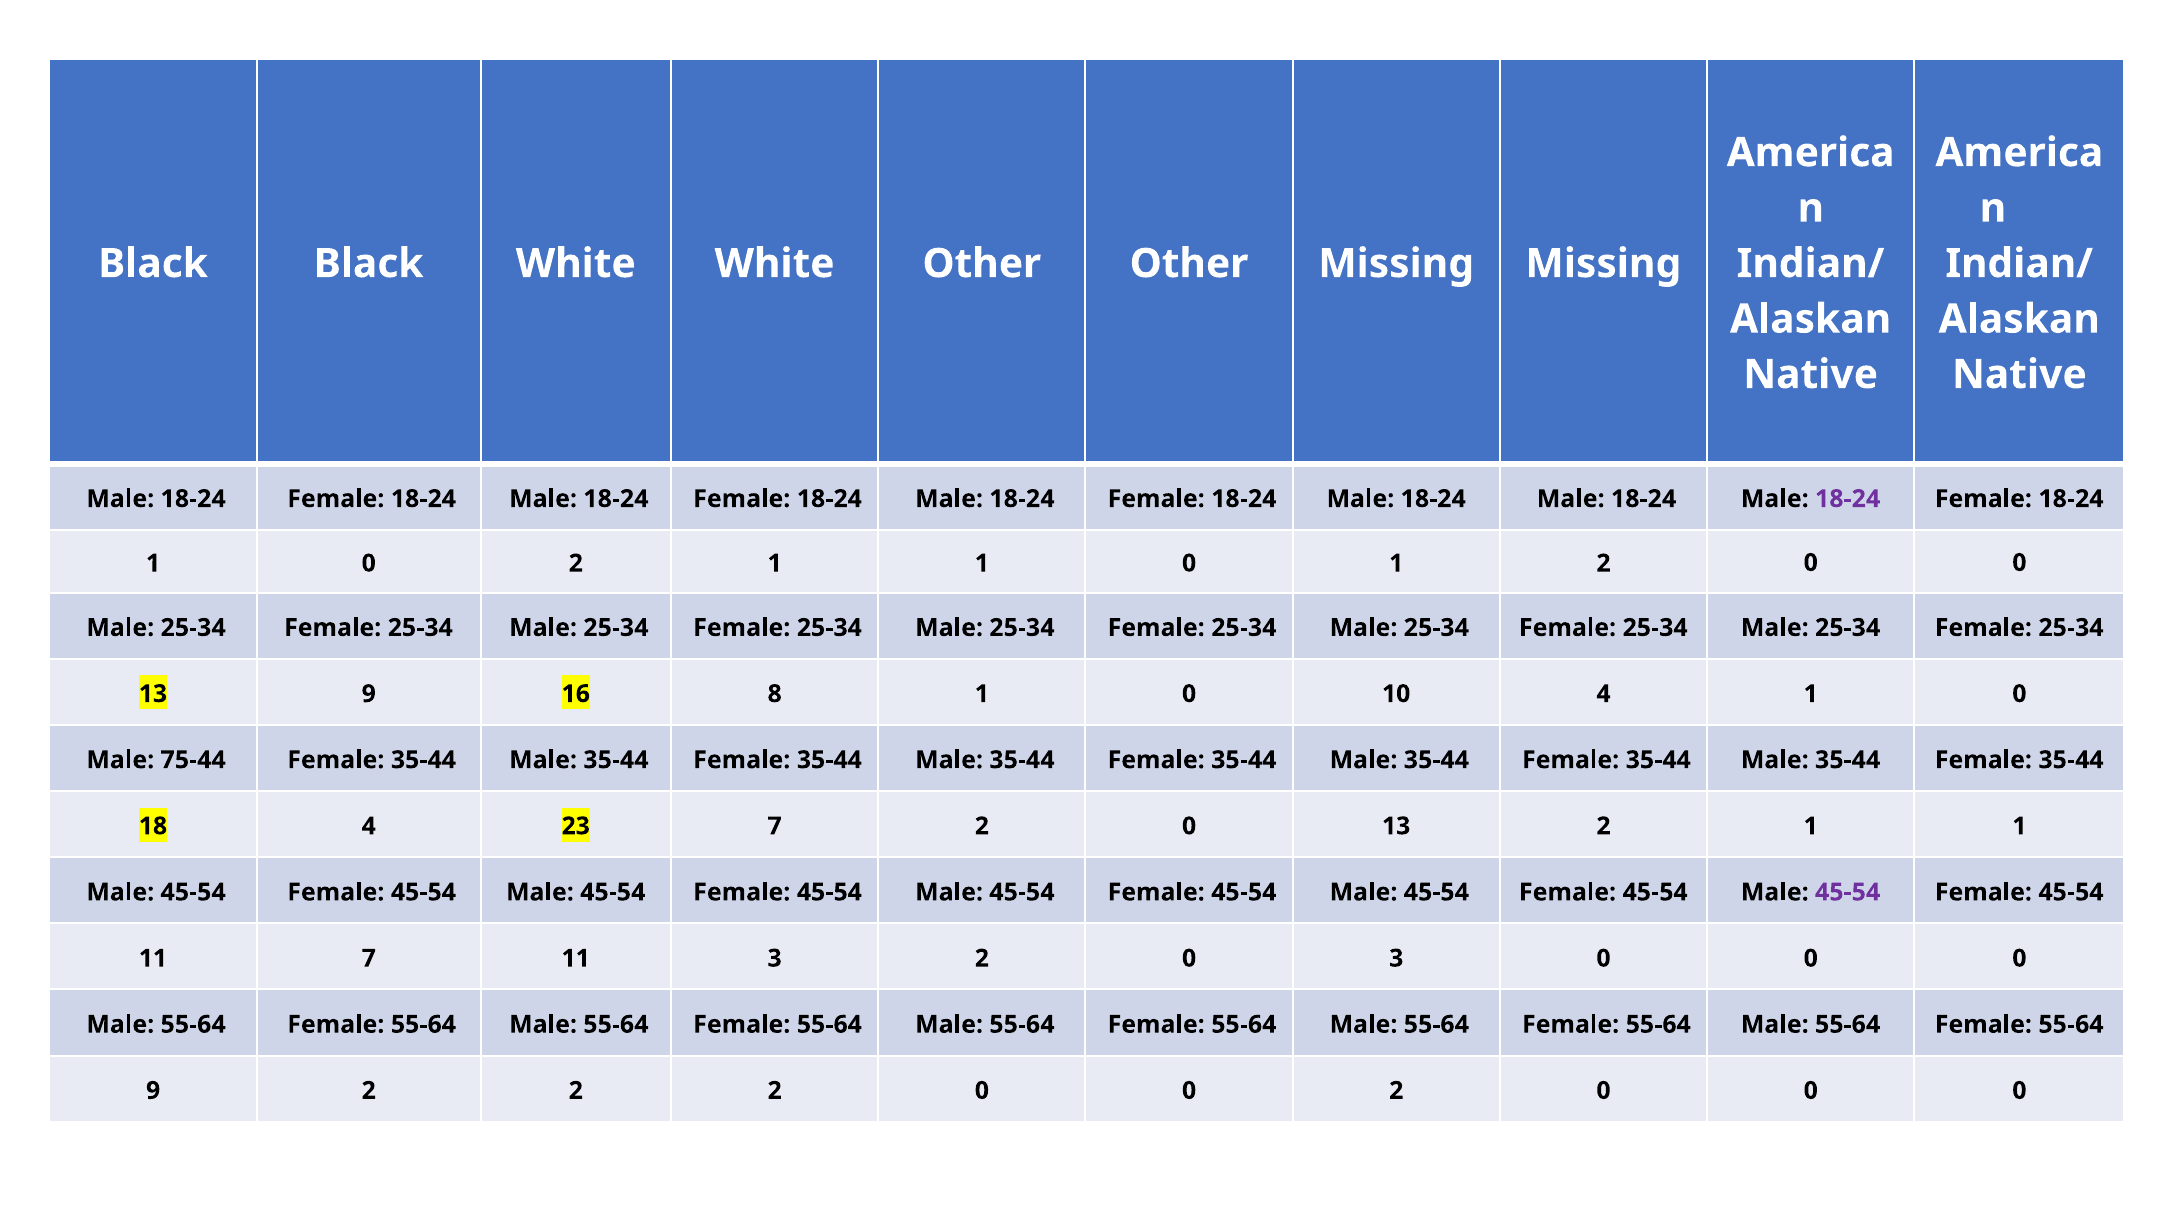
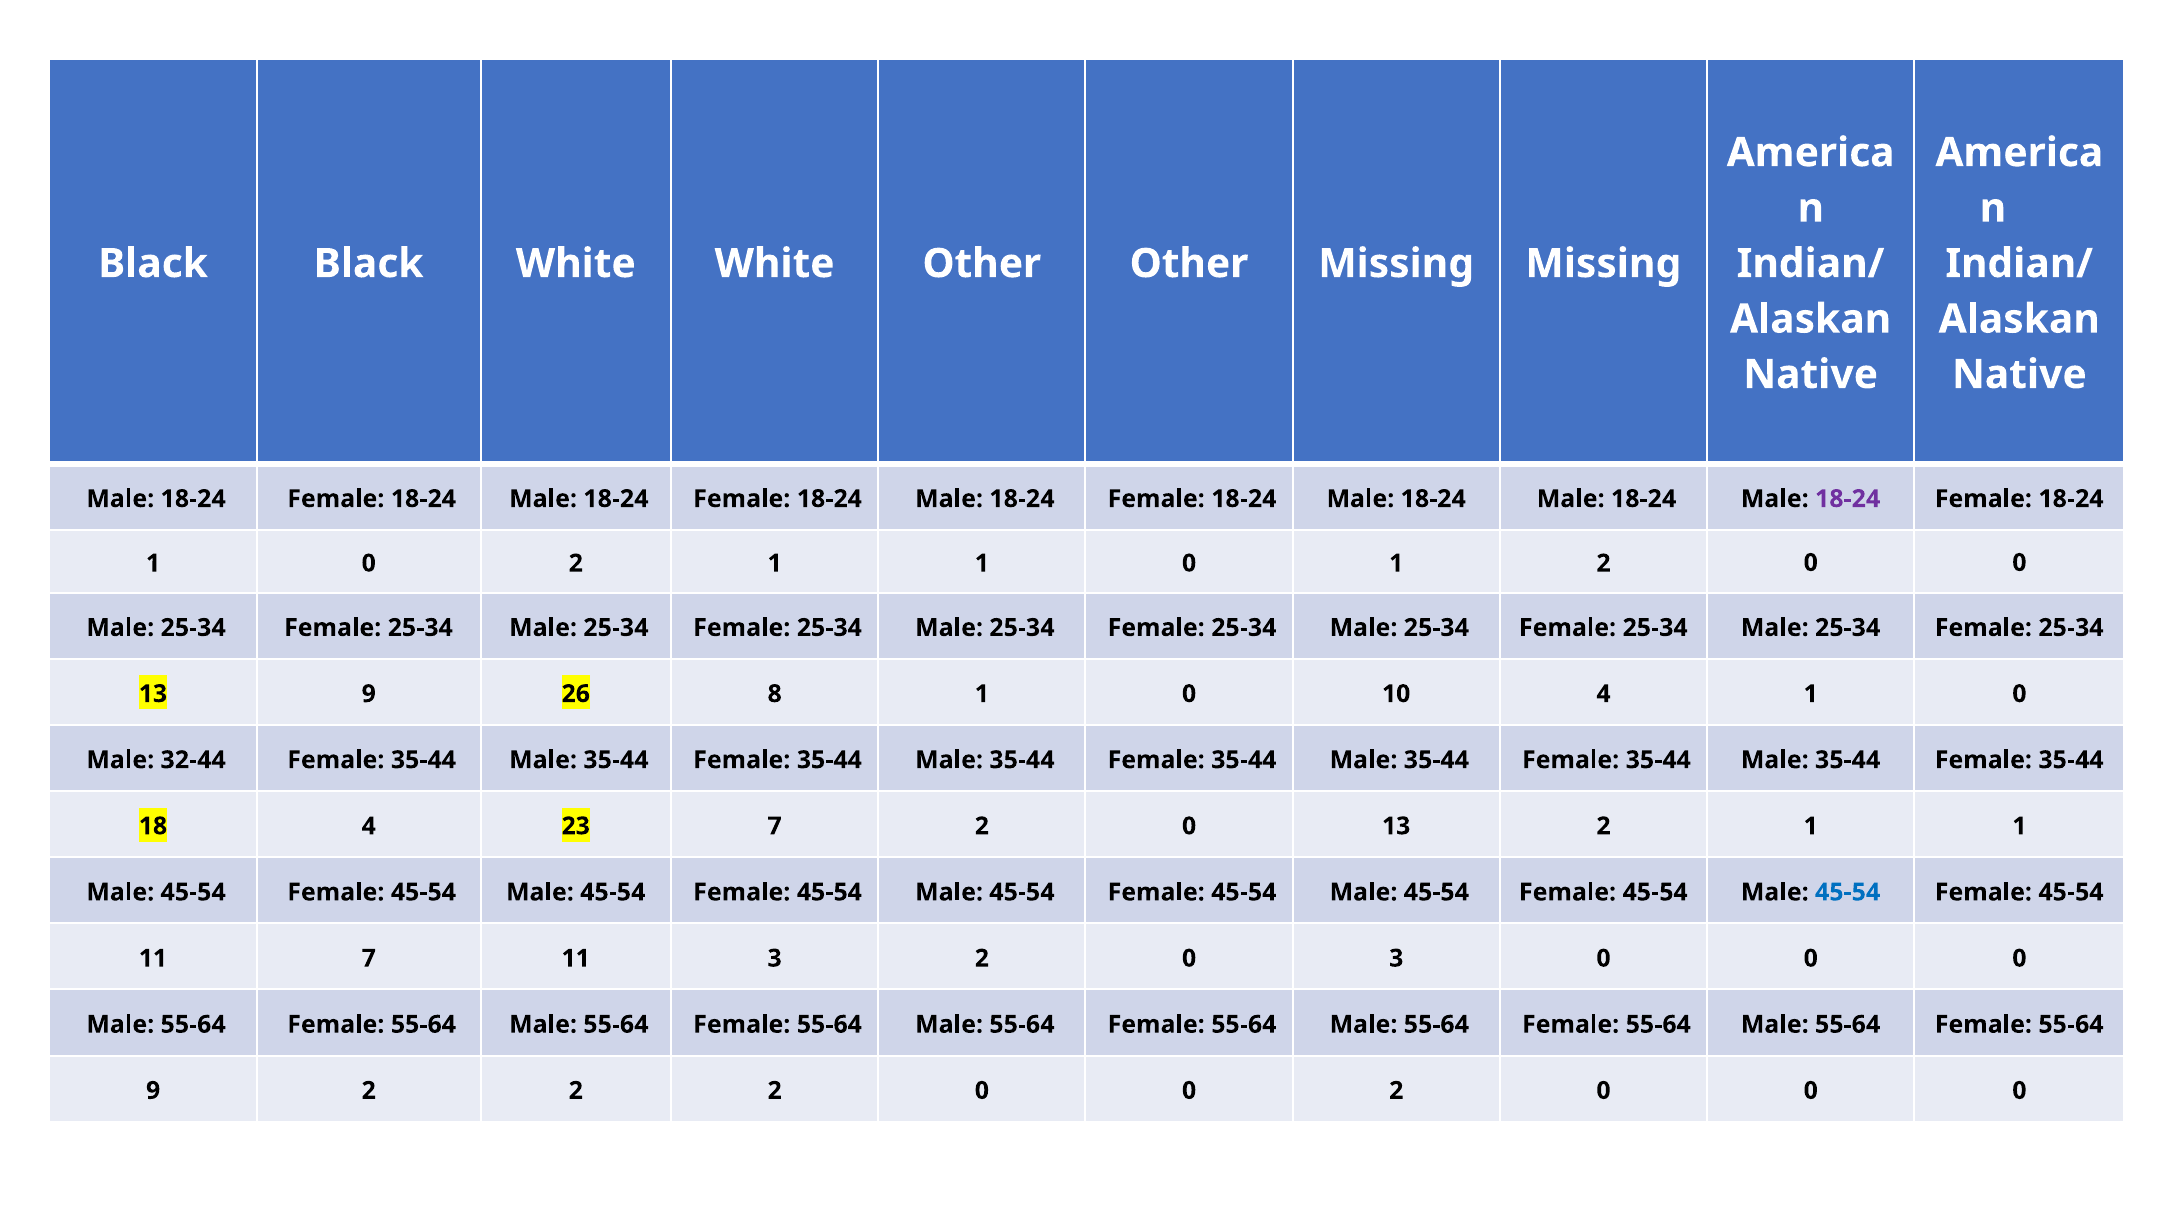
16: 16 -> 26
75-44: 75-44 -> 32-44
45-54 at (1848, 892) colour: purple -> blue
